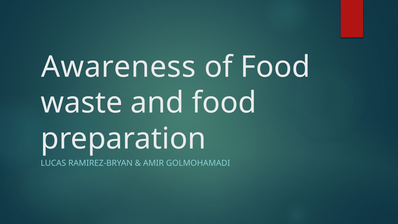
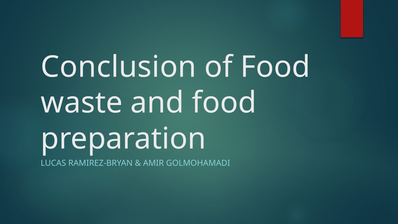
Awareness: Awareness -> Conclusion
